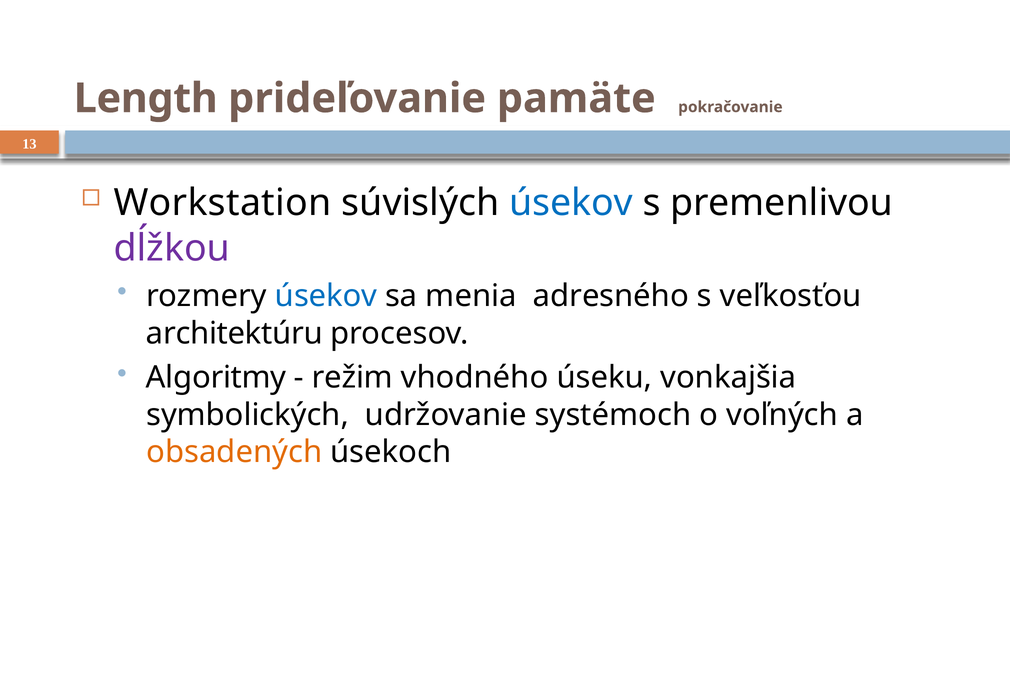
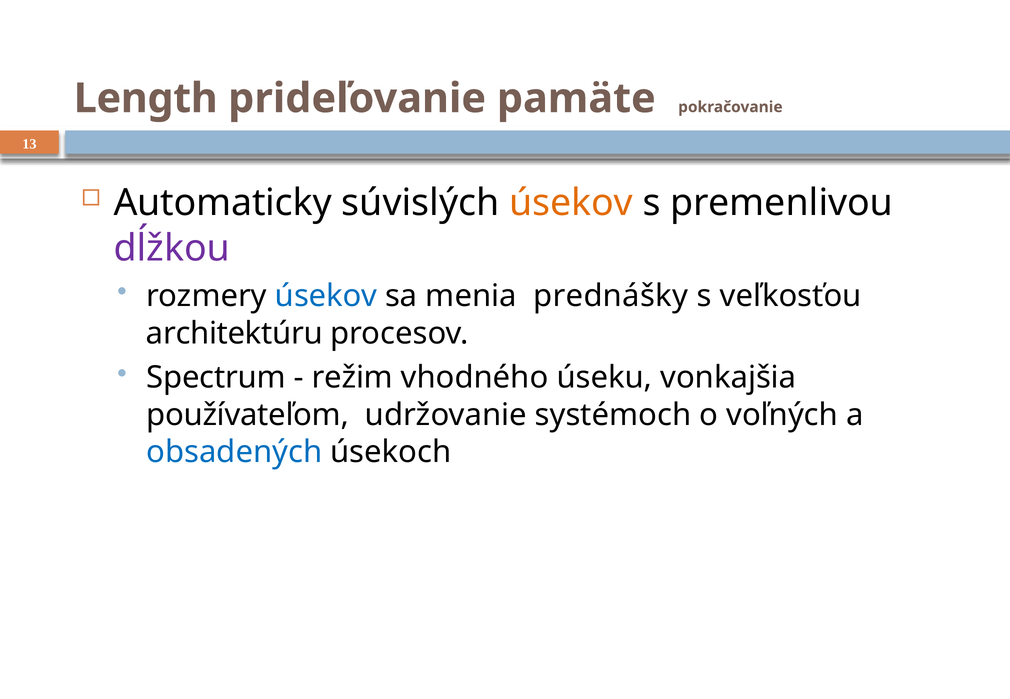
Workstation: Workstation -> Automaticky
úsekov at (571, 203) colour: blue -> orange
adresného: adresného -> prednášky
Algoritmy: Algoritmy -> Spectrum
symbolických: symbolických -> používateľom
obsadených colour: orange -> blue
